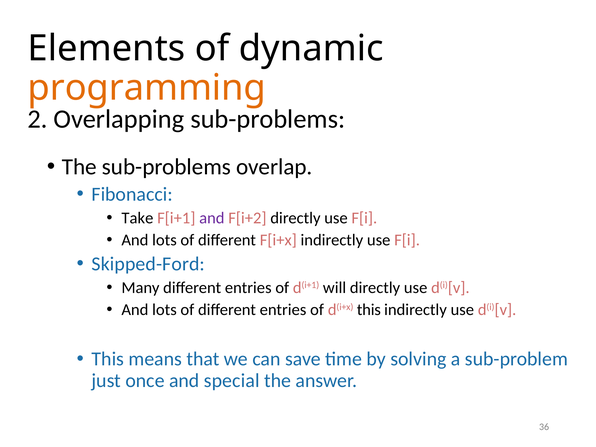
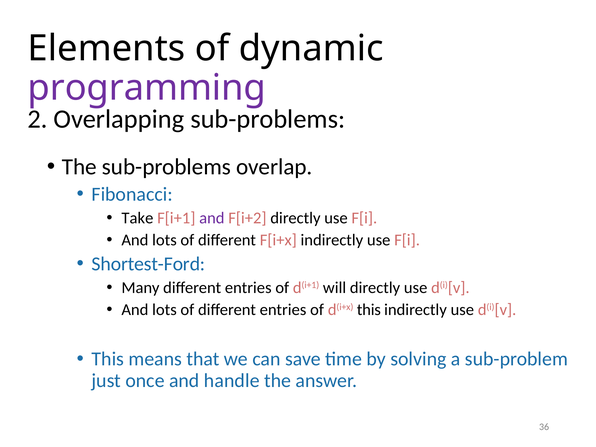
programming colour: orange -> purple
Skipped-Ford: Skipped-Ford -> Shortest-Ford
special: special -> handle
